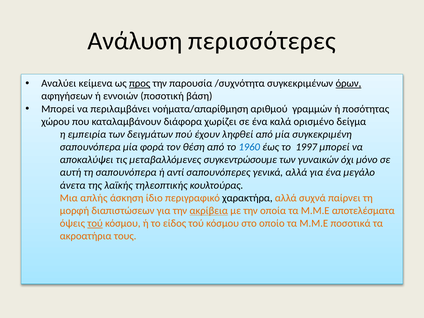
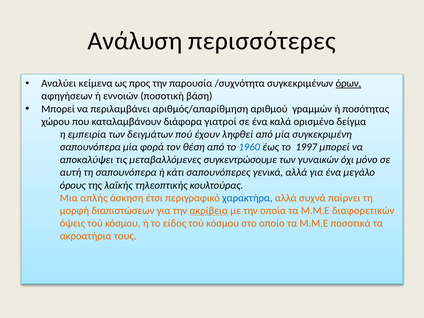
προς underline: present -> none
νοήματα/απαρίθμηση: νοήματα/απαρίθμηση -> αριθμός/απαρίθμηση
χωρίζει: χωρίζει -> γιατροί
αντί: αντί -> κάτι
άνετα: άνετα -> όρους
ίδιο: ίδιο -> έτσι
χαρακτήρα colour: black -> blue
αποτελέσματα: αποτελέσματα -> διαφορετικών
τού at (95, 223) underline: present -> none
